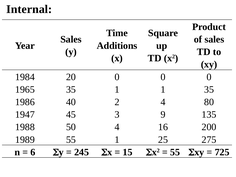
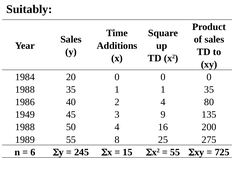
Internal: Internal -> Suitably
1965 at (25, 89): 1965 -> 1988
1947: 1947 -> 1949
55 1: 1 -> 8
